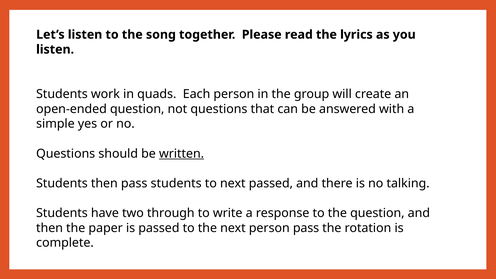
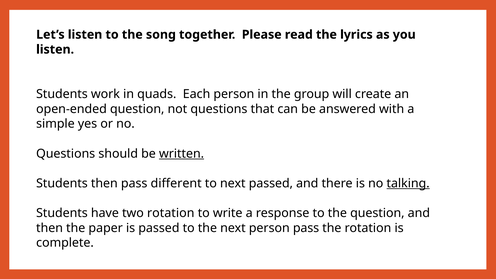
pass students: students -> different
talking underline: none -> present
two through: through -> rotation
